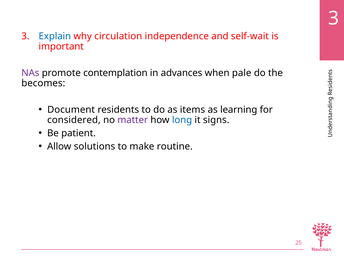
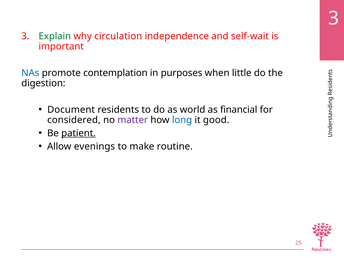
Explain colour: blue -> green
NAs colour: purple -> blue
advances: advances -> purposes
pale: pale -> little
becomes: becomes -> digestion
items: items -> world
learning: learning -> financial
signs: signs -> good
patient underline: none -> present
solutions: solutions -> evenings
